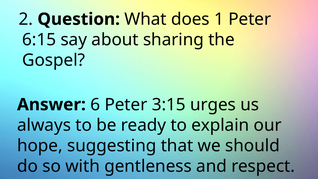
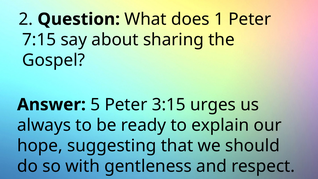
6:15: 6:15 -> 7:15
6: 6 -> 5
